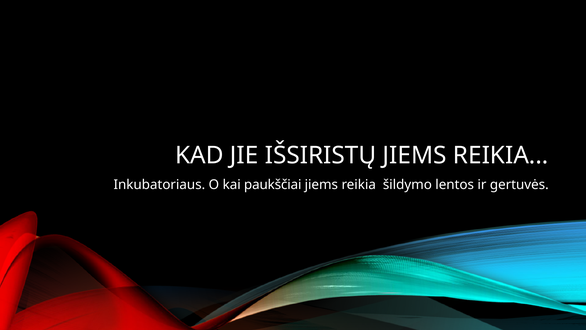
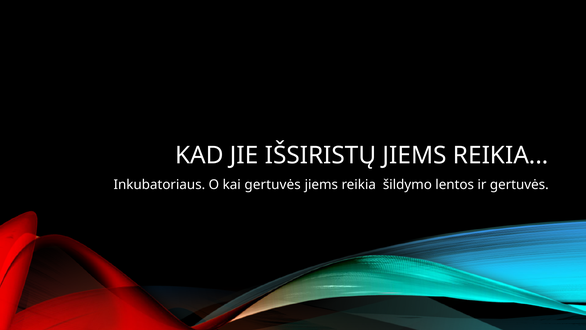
kai paukščiai: paukščiai -> gertuvės
